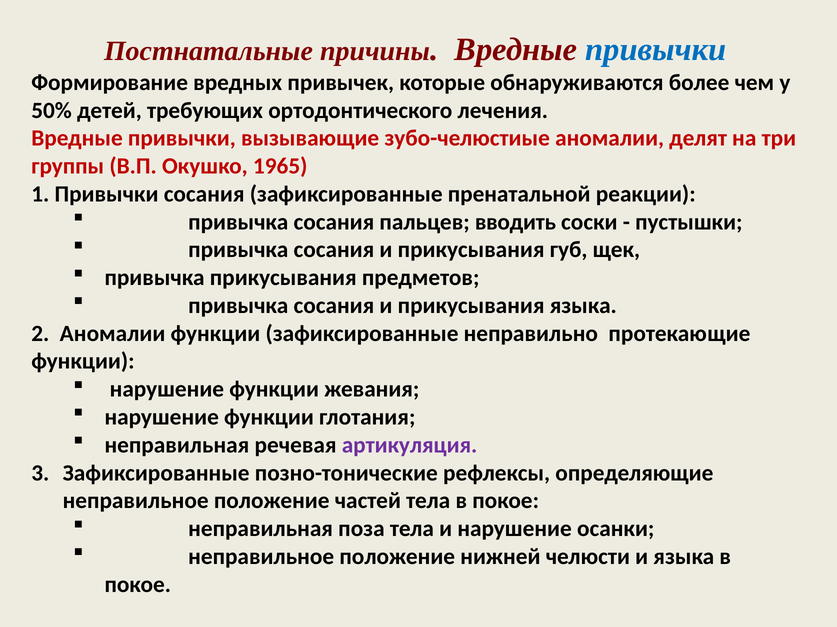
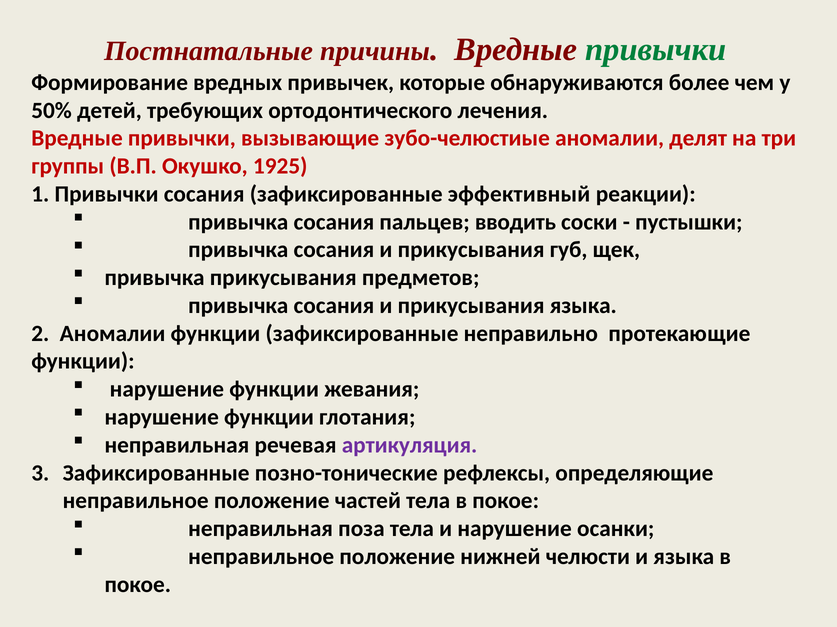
привычки at (656, 50) colour: blue -> green
1965: 1965 -> 1925
пренатальной: пренатальной -> эффективный
